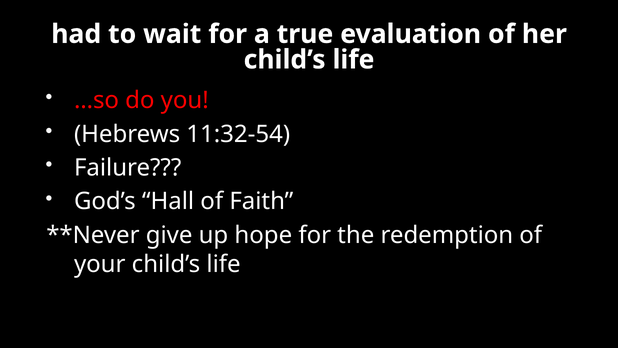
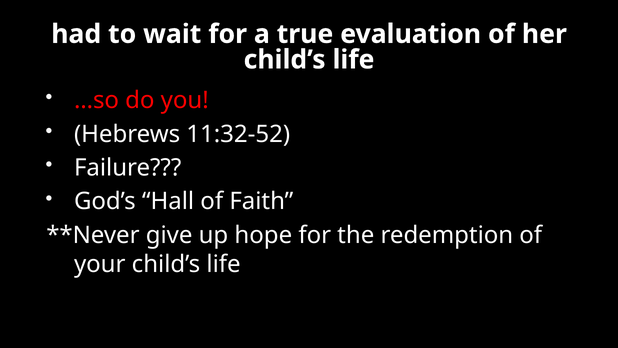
11:32-54: 11:32-54 -> 11:32-52
